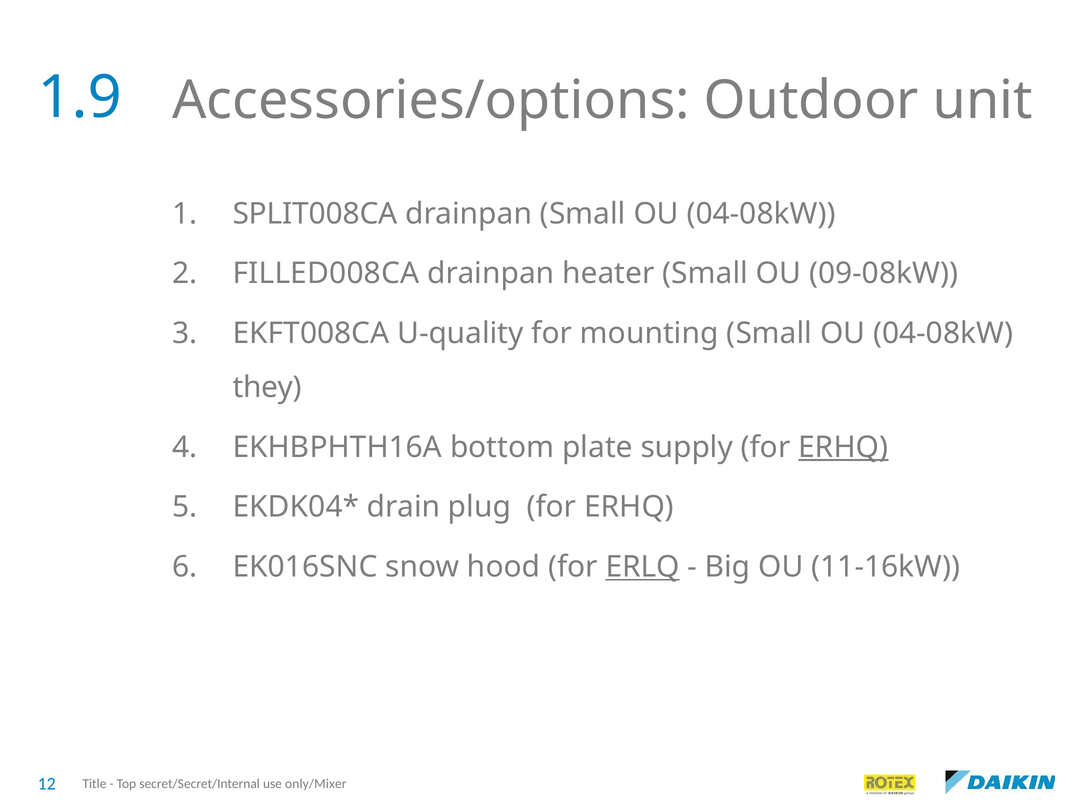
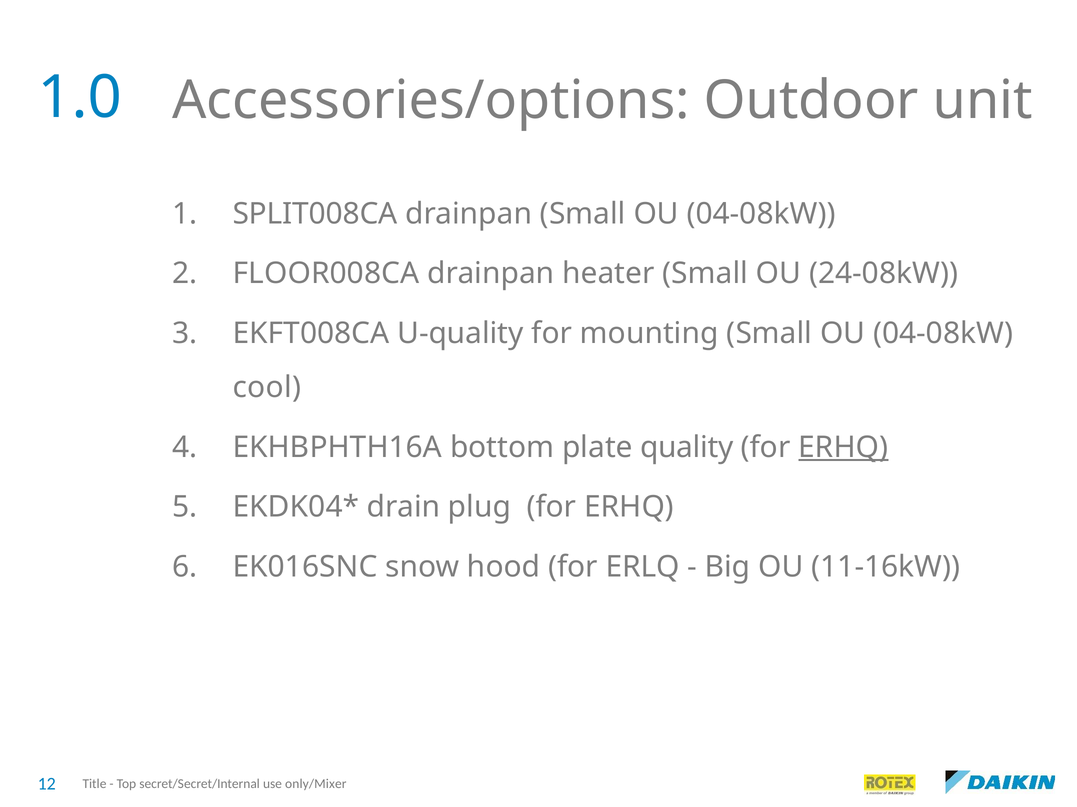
1.9: 1.9 -> 1.0
FILLED008CA: FILLED008CA -> FLOOR008CA
09-08kW: 09-08kW -> 24-08kW
they: they -> cool
supply: supply -> quality
ERLQ underline: present -> none
